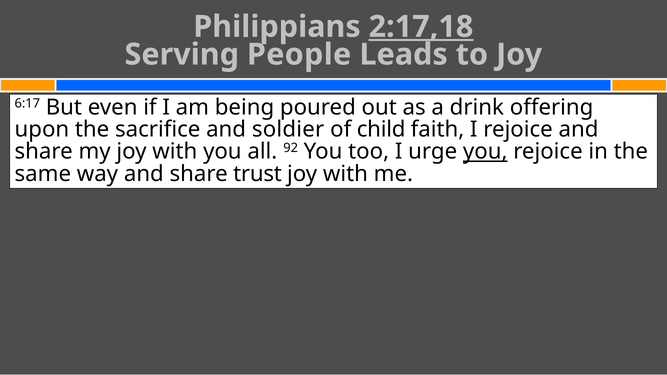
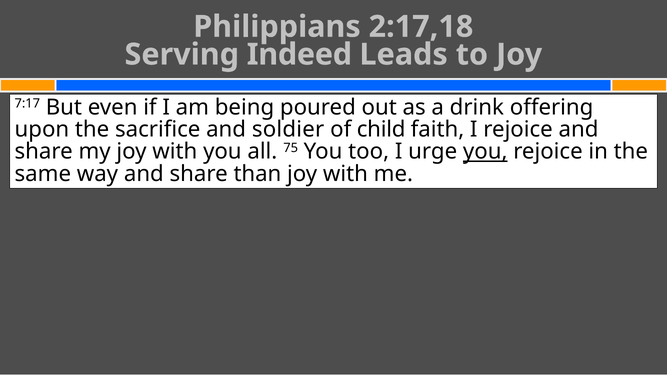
2:17,18 underline: present -> none
People: People -> Indeed
6:17: 6:17 -> 7:17
92: 92 -> 75
trust: trust -> than
